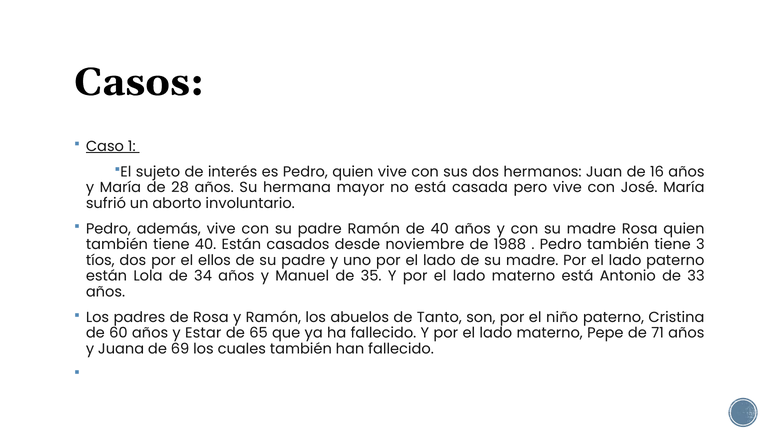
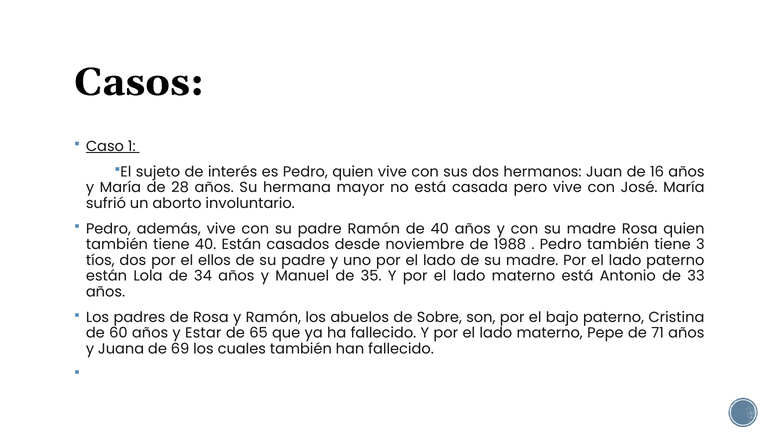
Tanto: Tanto -> Sobre
niño: niño -> bajo
